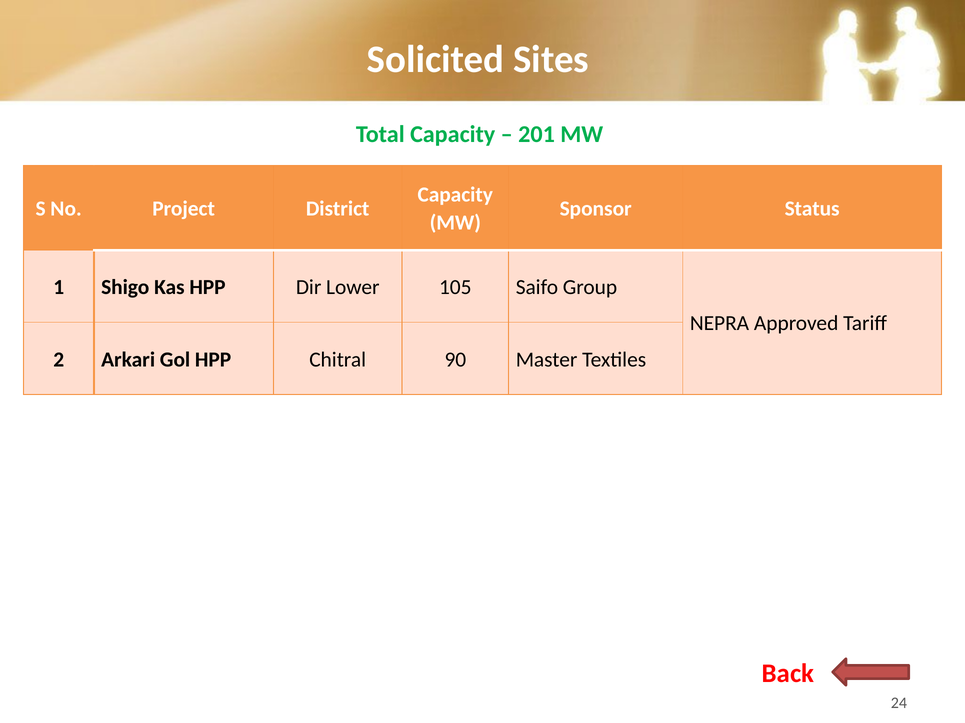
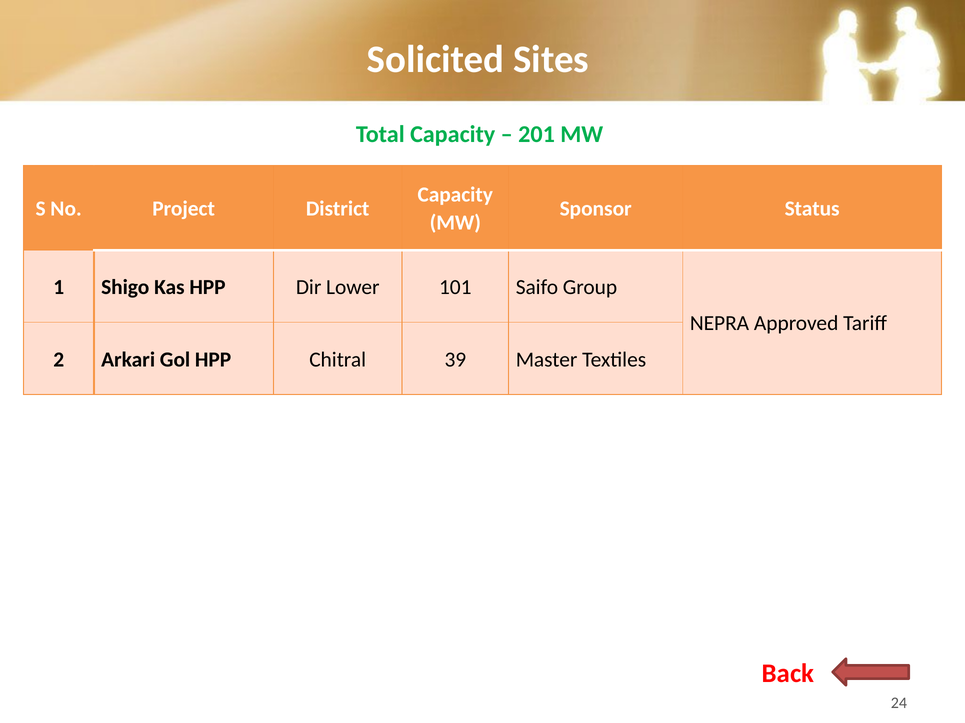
105: 105 -> 101
90: 90 -> 39
